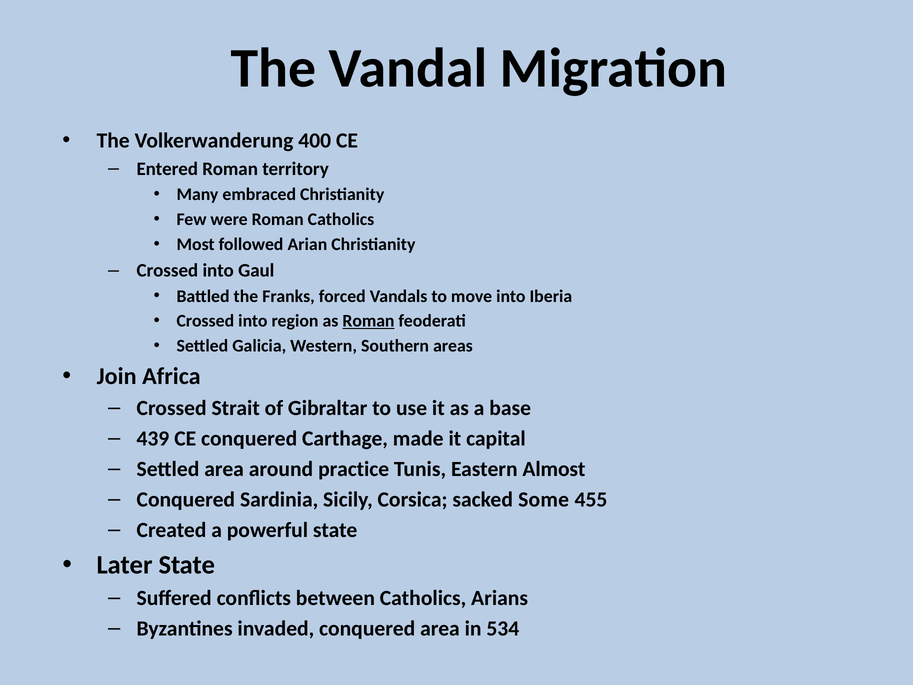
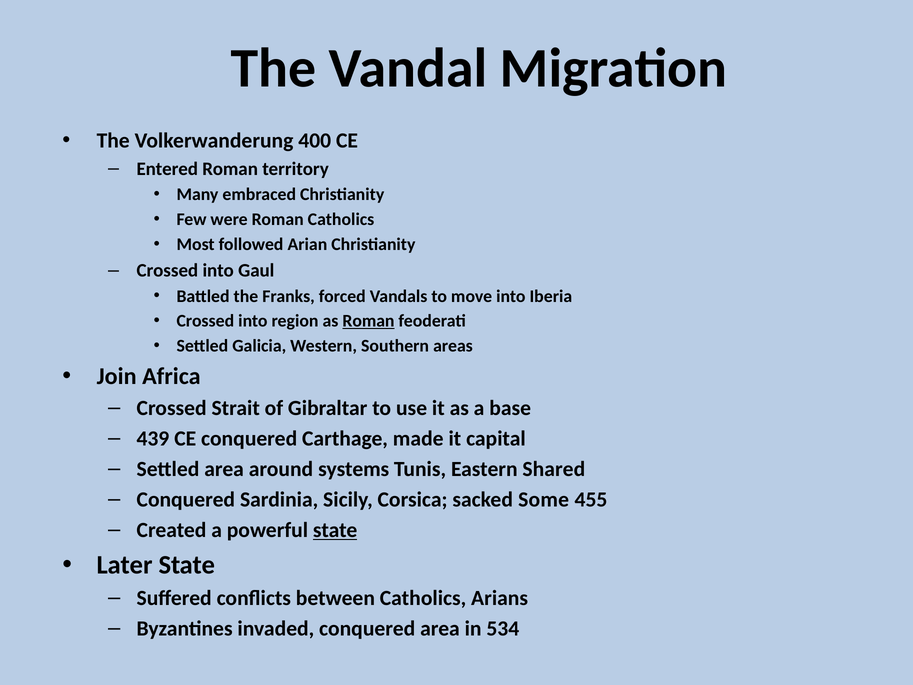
practice: practice -> systems
Almost: Almost -> Shared
state at (335, 530) underline: none -> present
